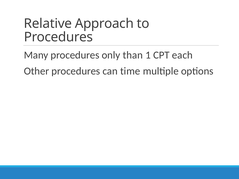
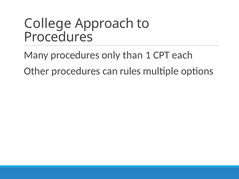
Relative: Relative -> College
time: time -> rules
